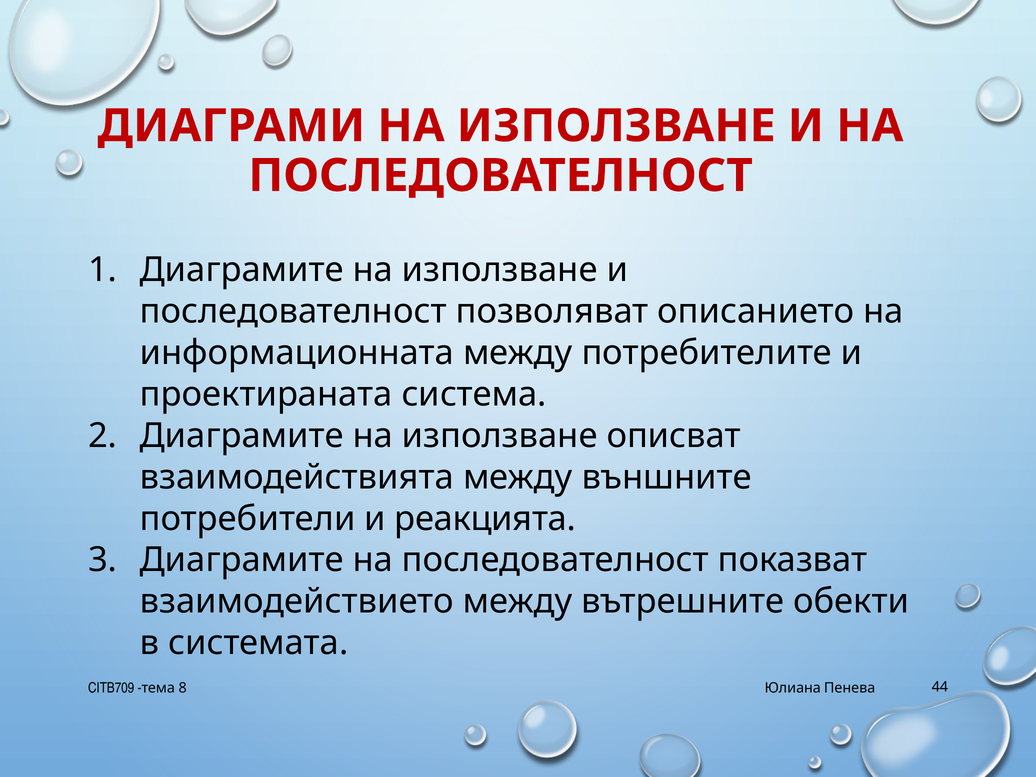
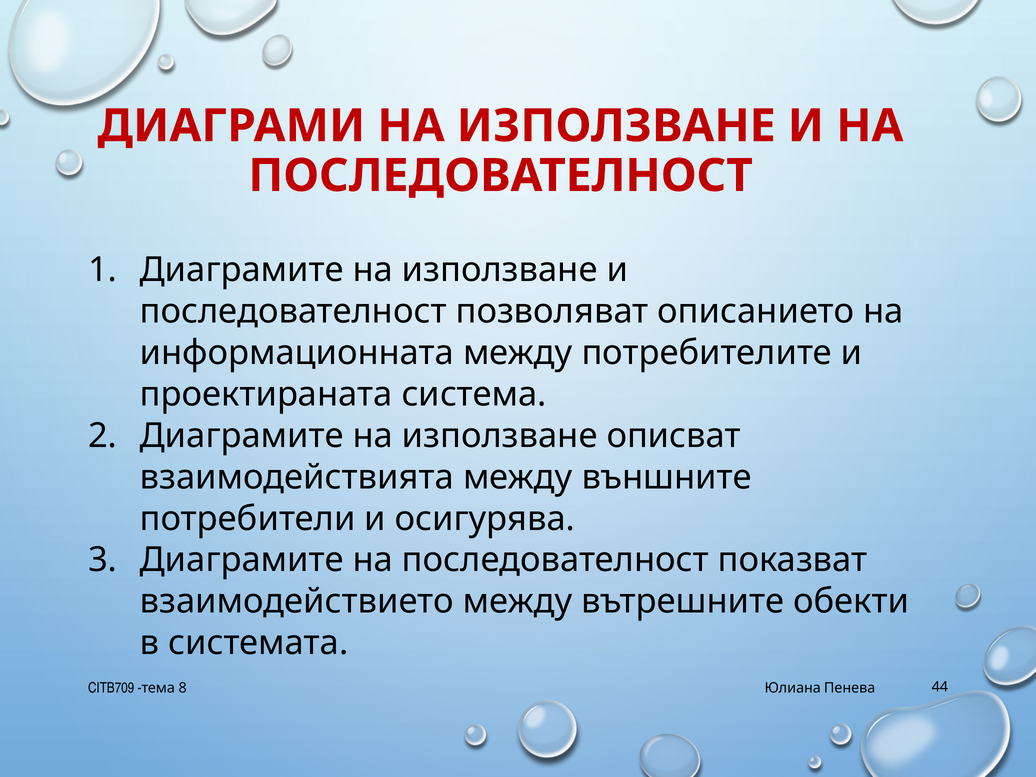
реакцията: реакцията -> осигурява
